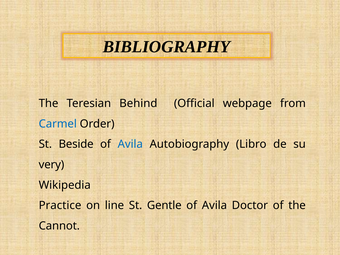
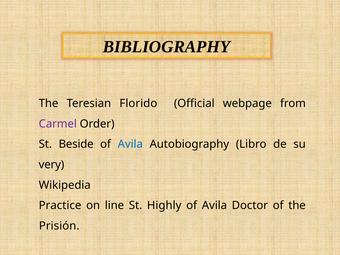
Behind: Behind -> Florido
Carmel colour: blue -> purple
Gentle: Gentle -> Highly
Cannot: Cannot -> Prisión
